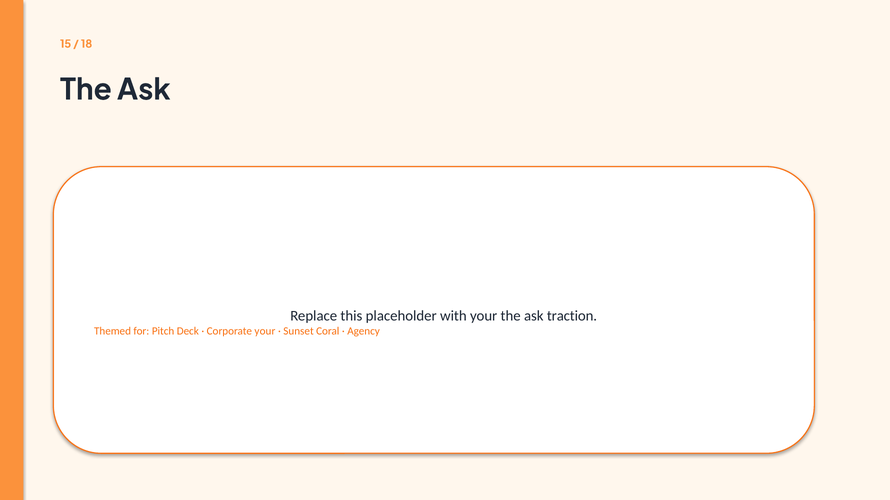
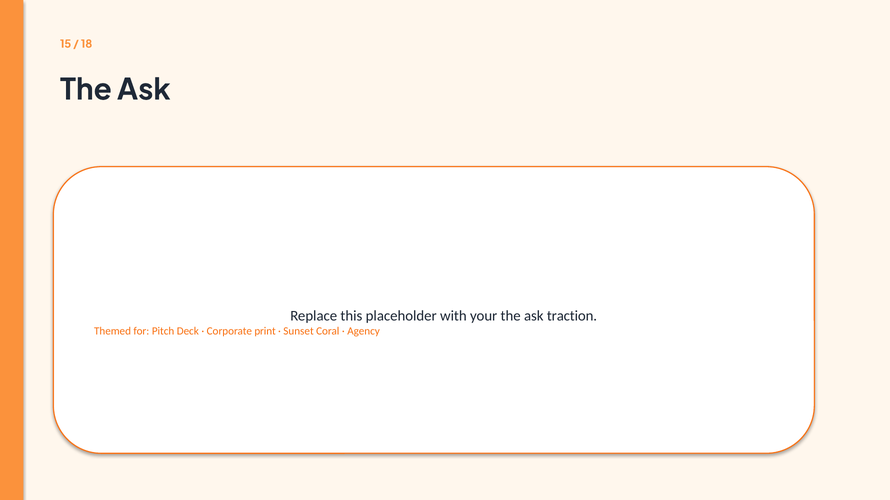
Corporate your: your -> print
